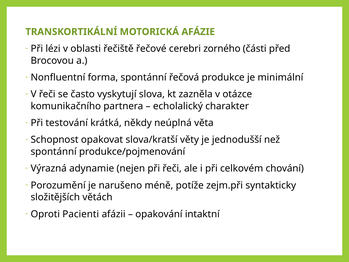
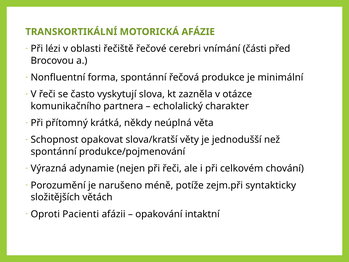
zorného: zorného -> vnímání
testování: testování -> přítomný
